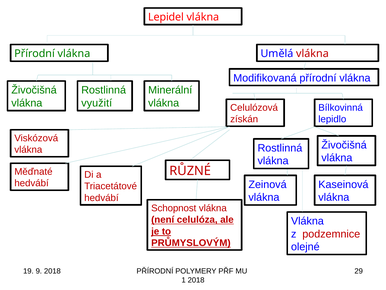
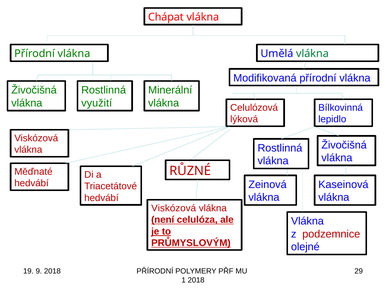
Lepidel: Lepidel -> Chápat
vlákna at (312, 54) colour: red -> green
získán: získán -> lýková
Schopnost at (174, 208): Schopnost -> Viskózová
